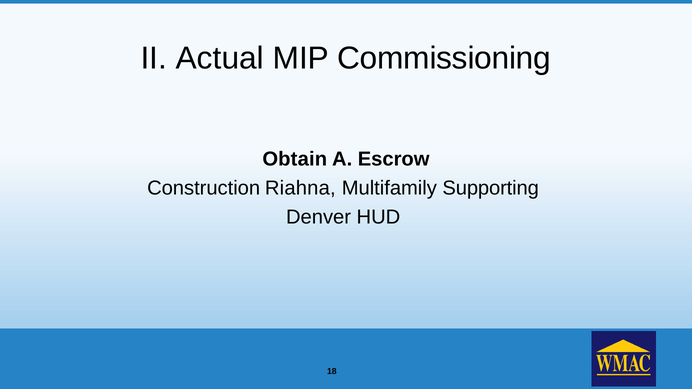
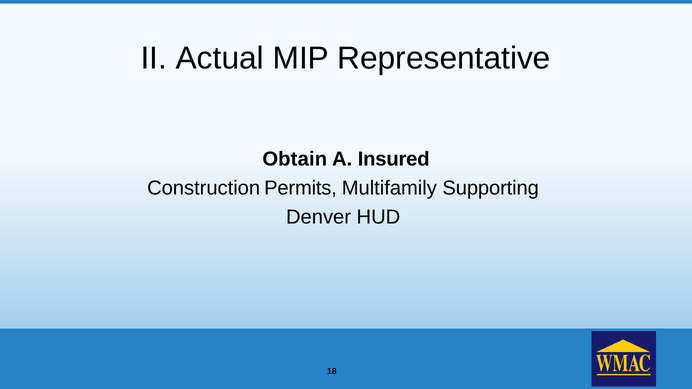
Commissioning: Commissioning -> Representative
Escrow: Escrow -> Insured
Riahna: Riahna -> Permits
